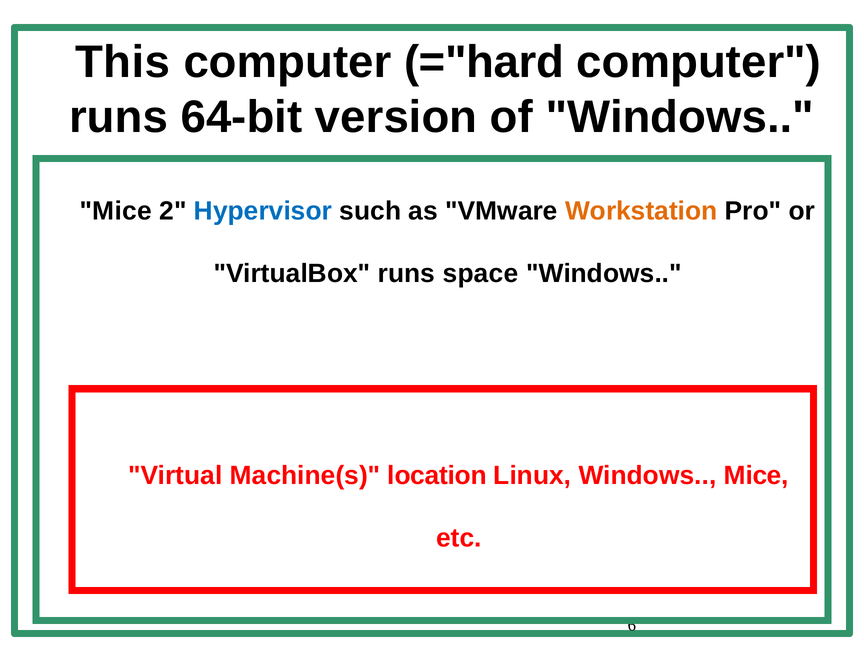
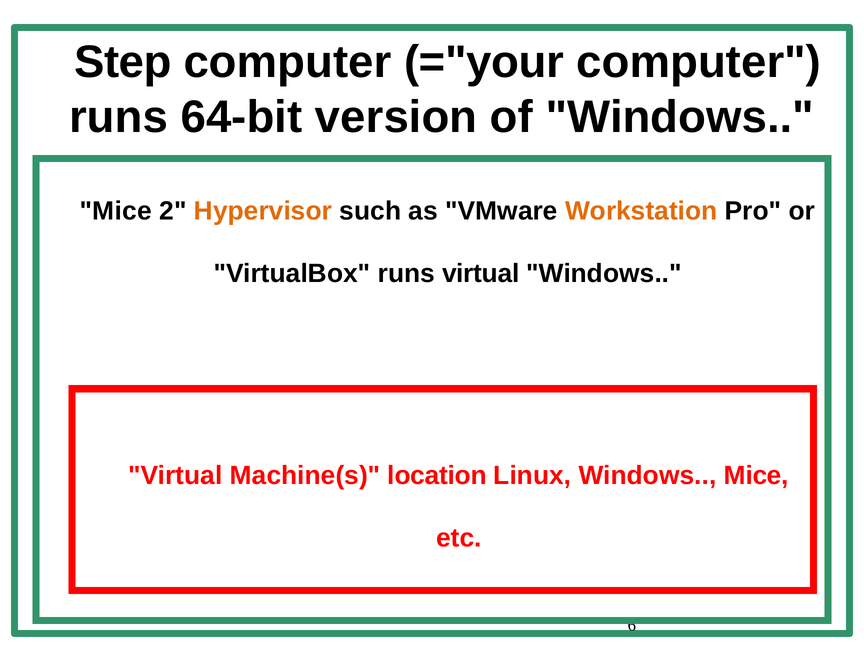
This: This -> Step
="hard: ="hard -> ="your
Hypervisor colour: blue -> orange
runs space: space -> virtual
